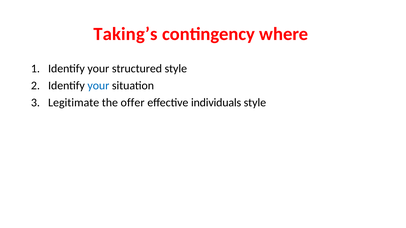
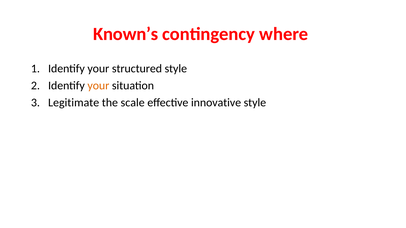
Taking’s: Taking’s -> Known’s
your at (98, 86) colour: blue -> orange
offer: offer -> scale
individuals: individuals -> innovative
